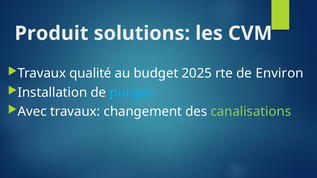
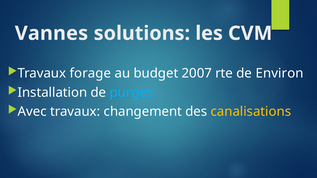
Produit: Produit -> Vannes
qualité: qualité -> forage
2025: 2025 -> 2007
canalisations colour: light green -> yellow
